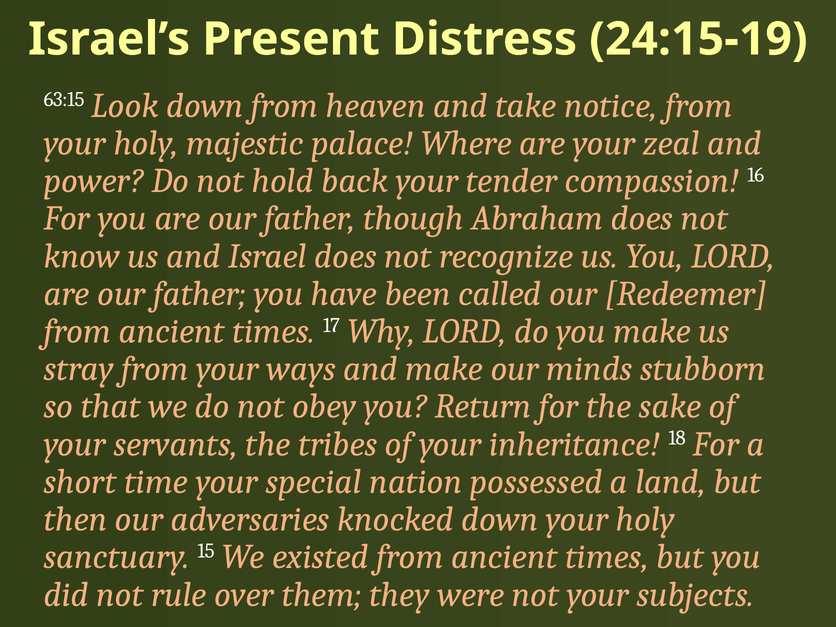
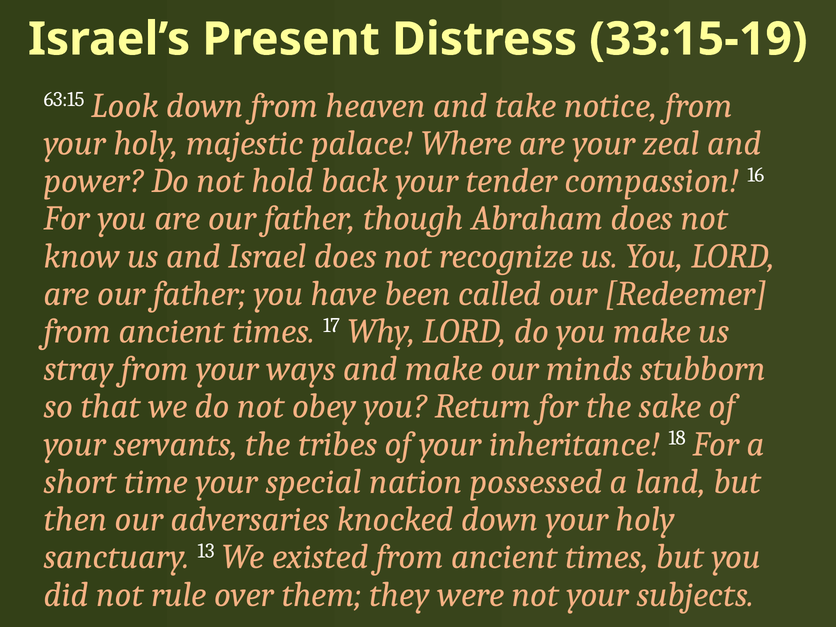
24:15-19: 24:15-19 -> 33:15-19
15: 15 -> 13
